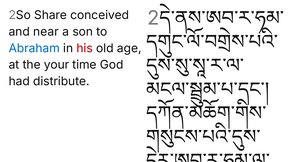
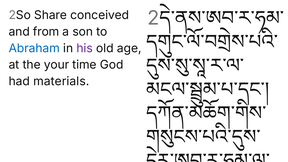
near: near -> from
his colour: red -> purple
distribute: distribute -> materials
